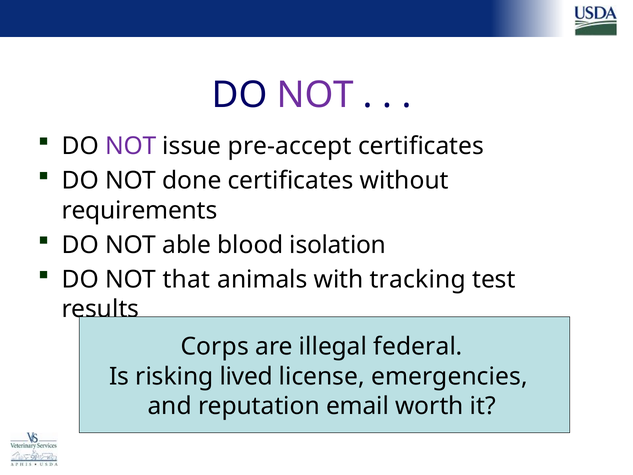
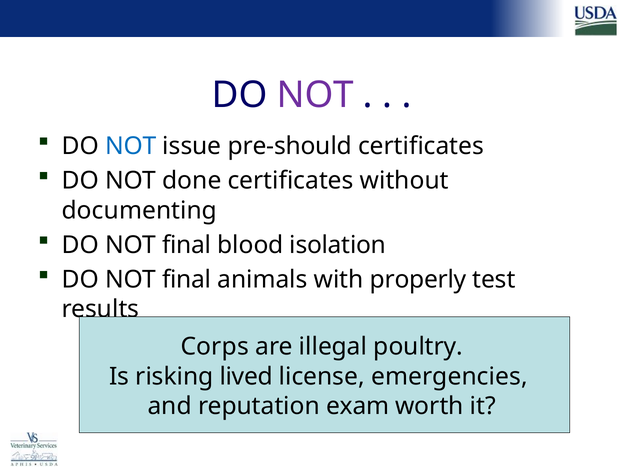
NOT at (131, 146) colour: purple -> blue
pre-accept: pre-accept -> pre-should
requirements: requirements -> documenting
able at (187, 245): able -> final
that at (186, 279): that -> final
tracking: tracking -> properly
federal: federal -> poultry
email: email -> exam
